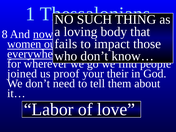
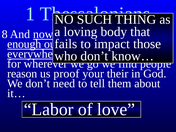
women: women -> enough
joined: joined -> reason
